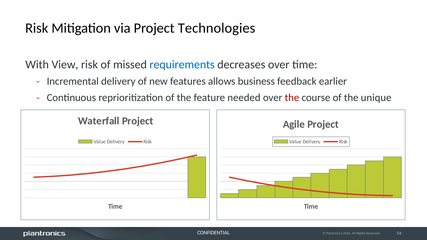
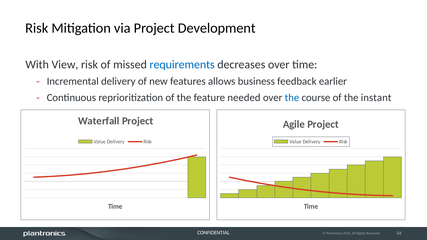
Technologies: Technologies -> Development
the at (292, 98) colour: red -> blue
unique: unique -> instant
